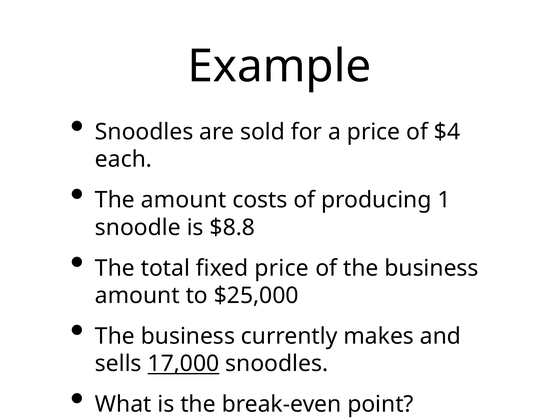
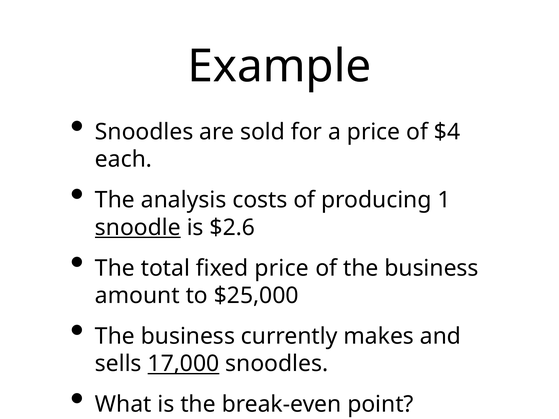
The amount: amount -> analysis
snoodle underline: none -> present
$8.8: $8.8 -> $2.6
